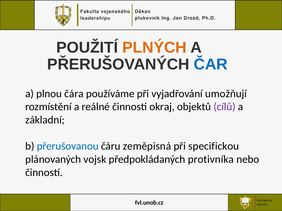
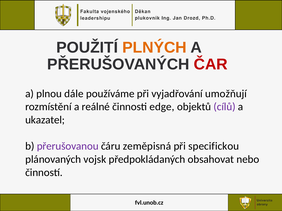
ČAR colour: blue -> red
čára: čára -> dále
okraj: okraj -> edge
základní: základní -> ukazatel
přerušovanou colour: blue -> purple
protivníka: protivníka -> obsahovat
